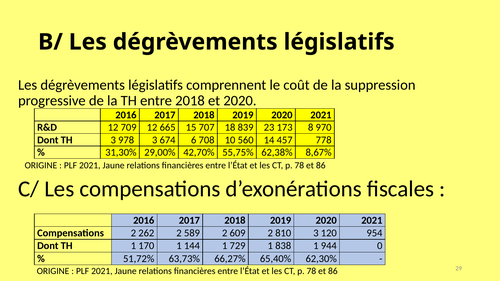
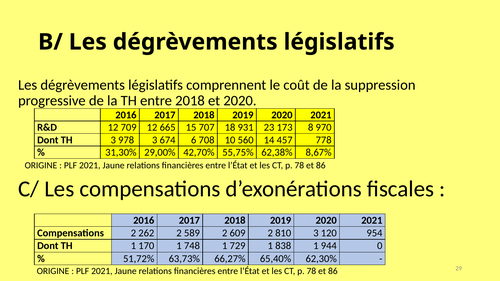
839: 839 -> 931
144: 144 -> 748
